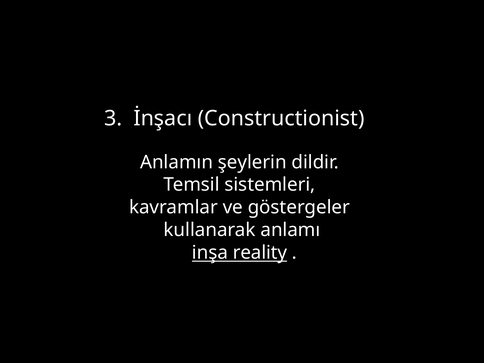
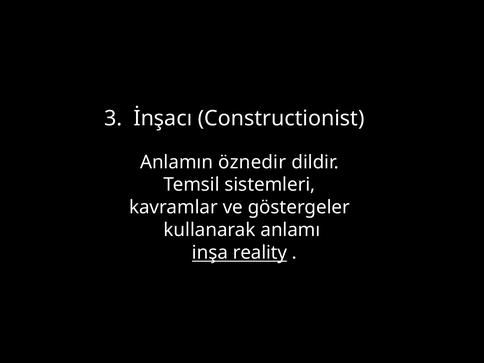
şeylerin: şeylerin -> öznedir
